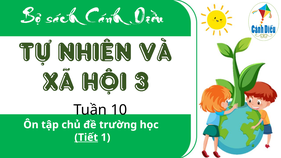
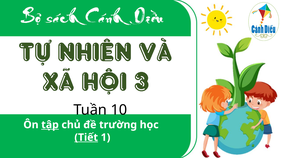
tập underline: none -> present
